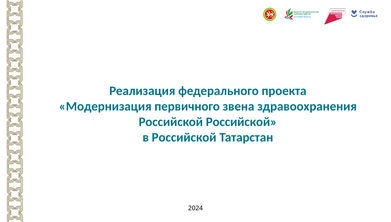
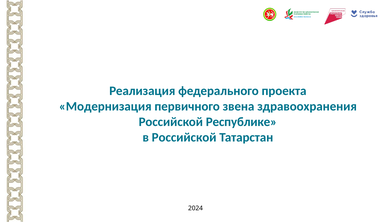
Российской Российской: Российской -> Республике
